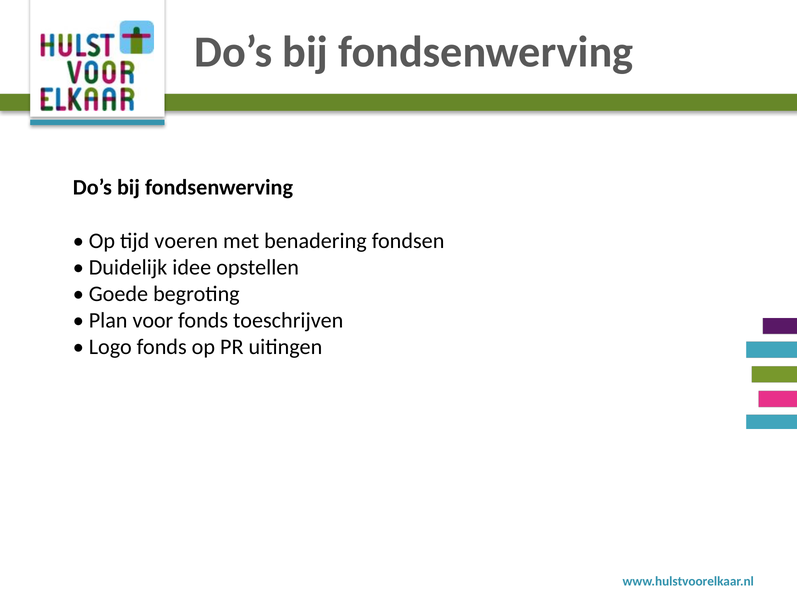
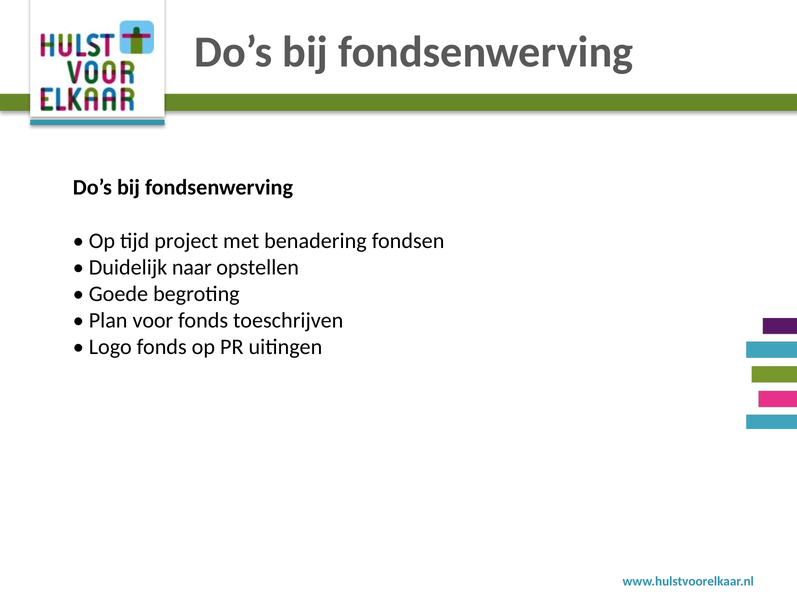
voeren: voeren -> project
idee: idee -> naar
